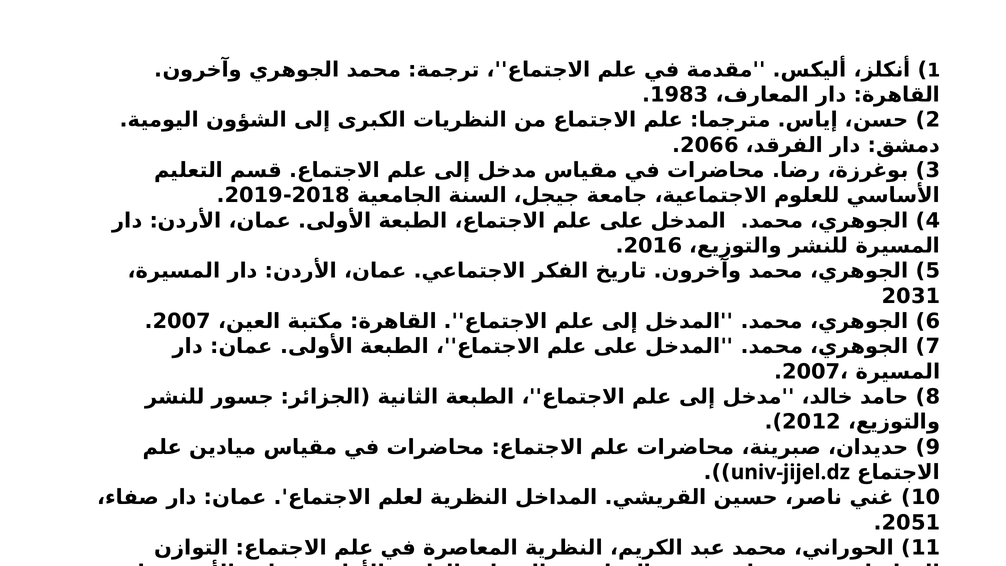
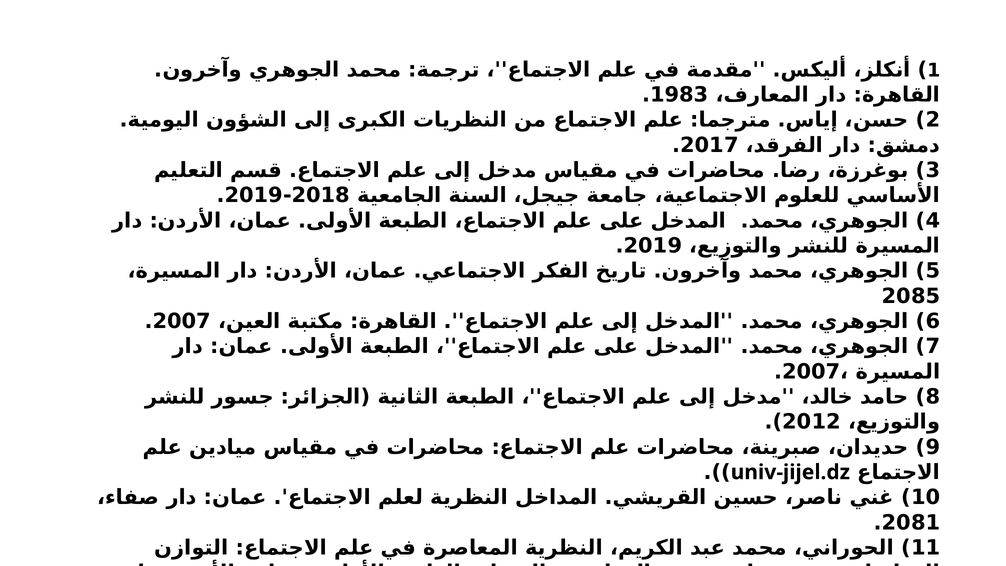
2066: 2066 -> 2017
2016 at (653, 246): 2016 -> 2019
2031: 2031 -> 2085
2051: 2051 -> 2081
